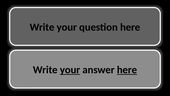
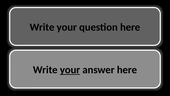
here at (127, 70) underline: present -> none
